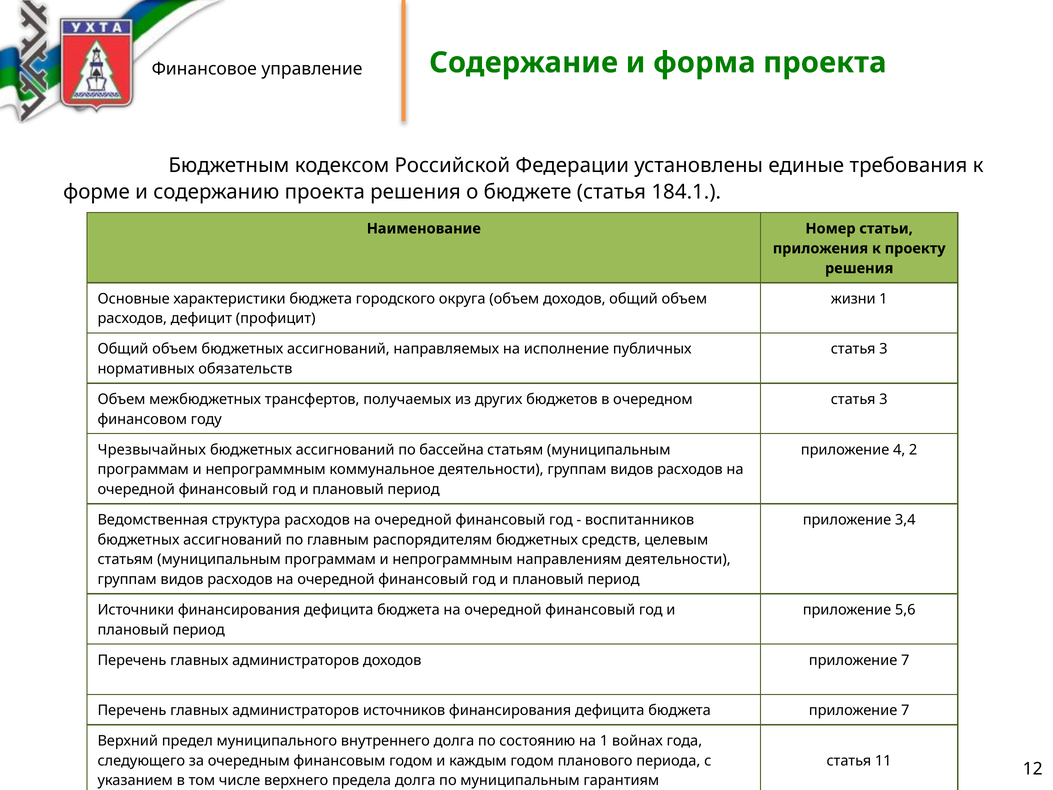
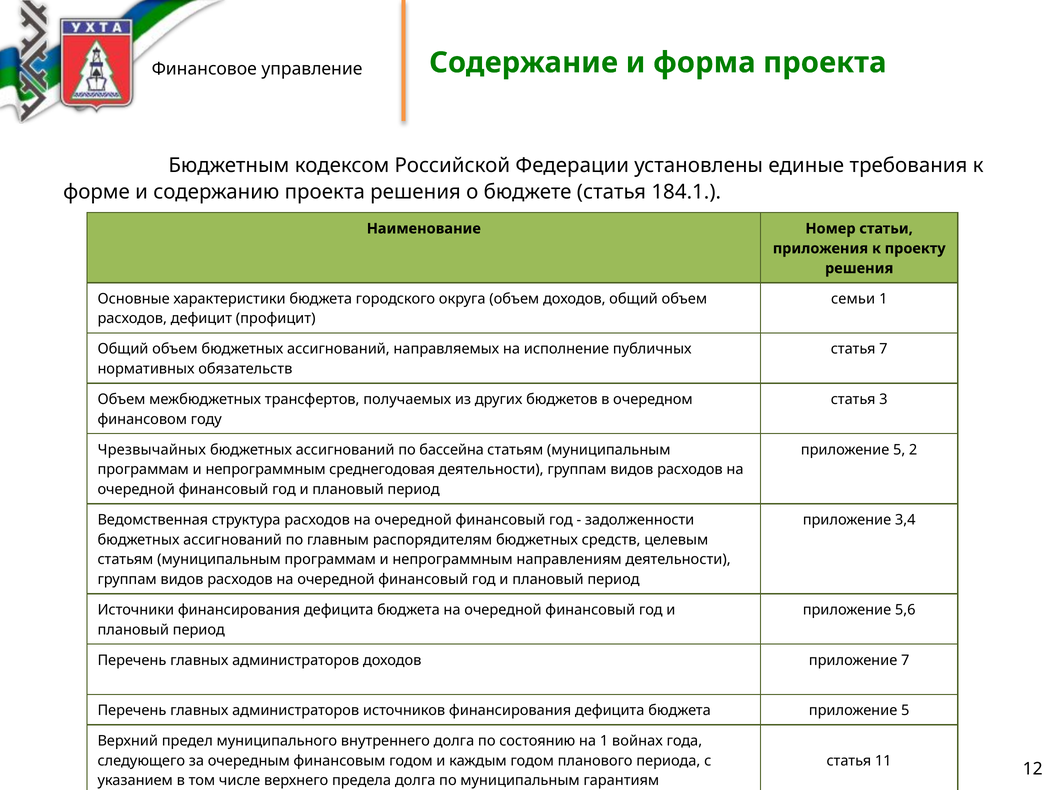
жизни: жизни -> семьи
3 at (883, 349): 3 -> 7
4 at (899, 450): 4 -> 5
коммунальное: коммунальное -> среднегодовая
воспитанников: воспитанников -> задолженности
бюджета приложение 7: 7 -> 5
